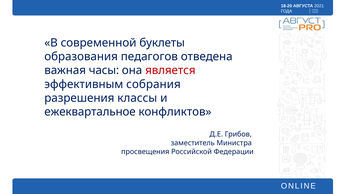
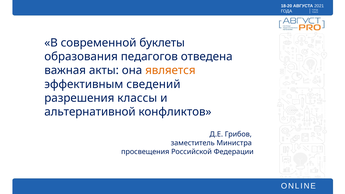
часы: часы -> акты
является colour: red -> orange
собрания: собрания -> сведений
ежеквартальное: ежеквартальное -> альтернативной
